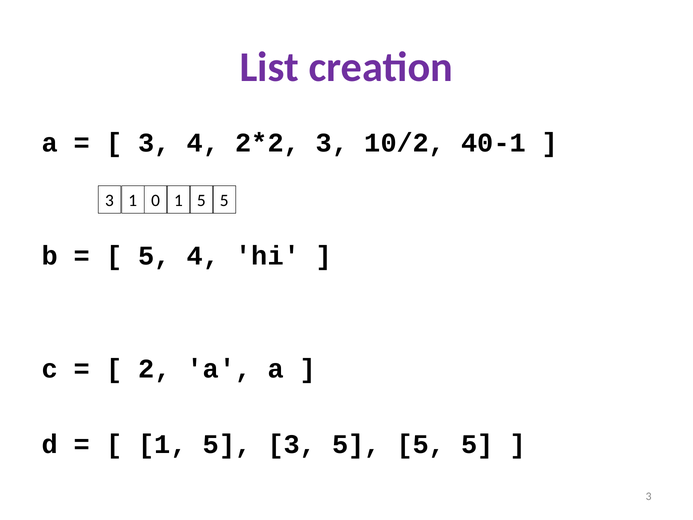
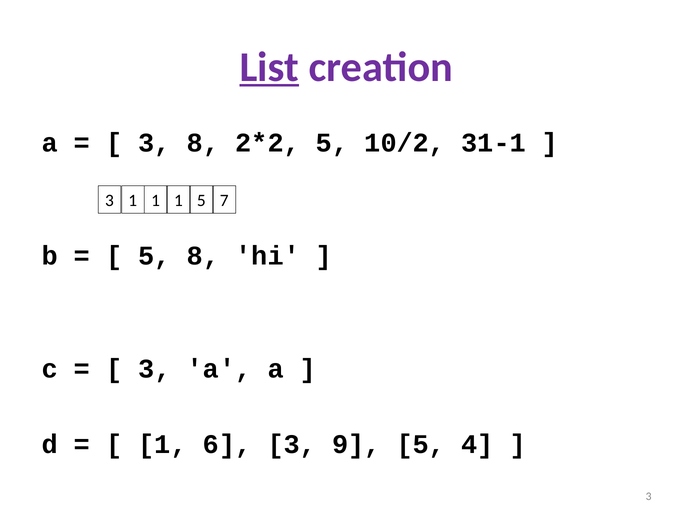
List underline: none -> present
3 4: 4 -> 8
3 at (332, 143): 3 -> 5
40-1: 40-1 -> 31-1
3 1 0: 0 -> 1
1 5 5: 5 -> 7
5 4: 4 -> 8
2 at (155, 369): 2 -> 3
5 at (227, 444): 5 -> 6
3 5: 5 -> 9
5 at (477, 444): 5 -> 4
